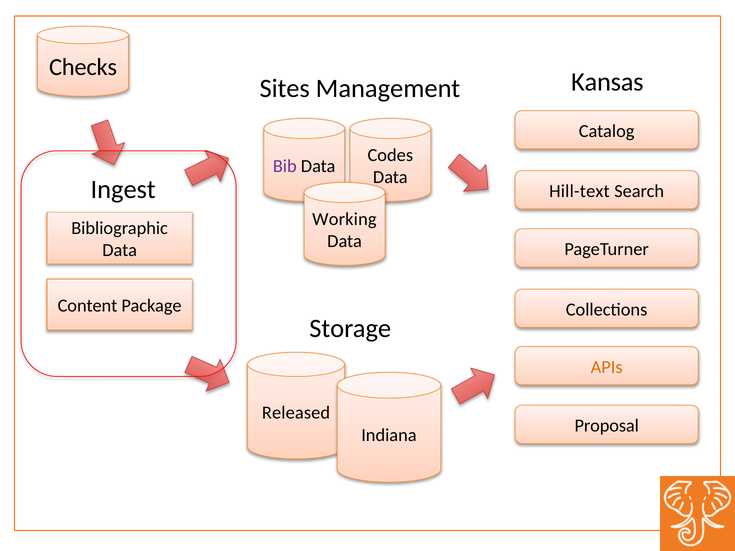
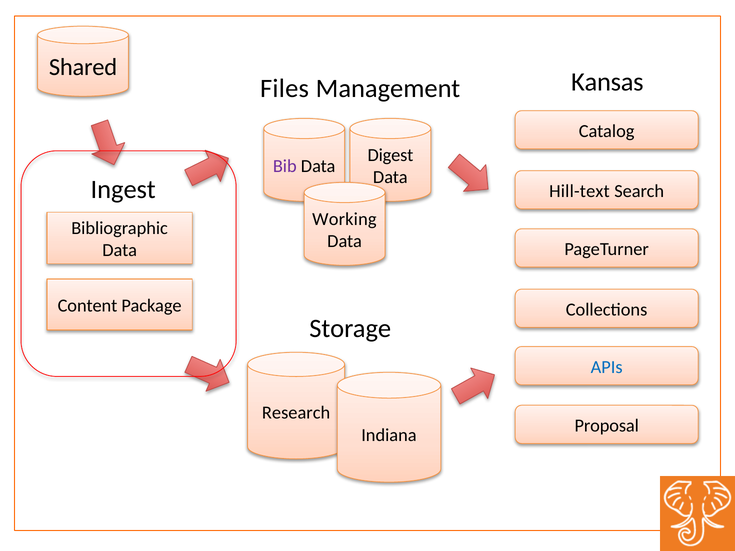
Checks: Checks -> Shared
Sites: Sites -> Files
Codes: Codes -> Digest
APIs colour: orange -> blue
Released: Released -> Research
